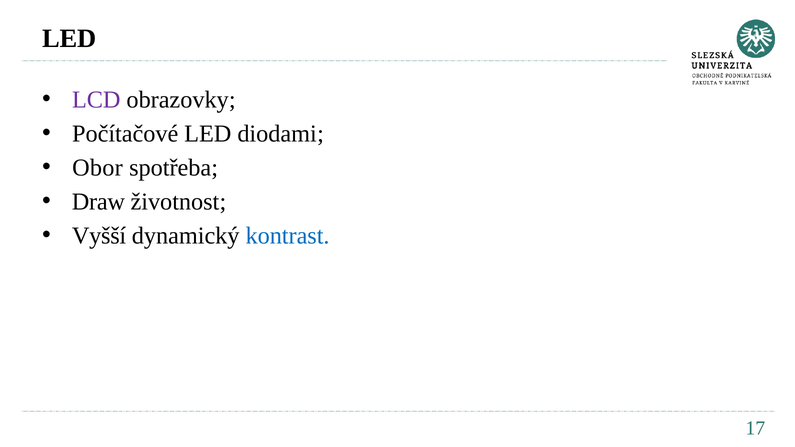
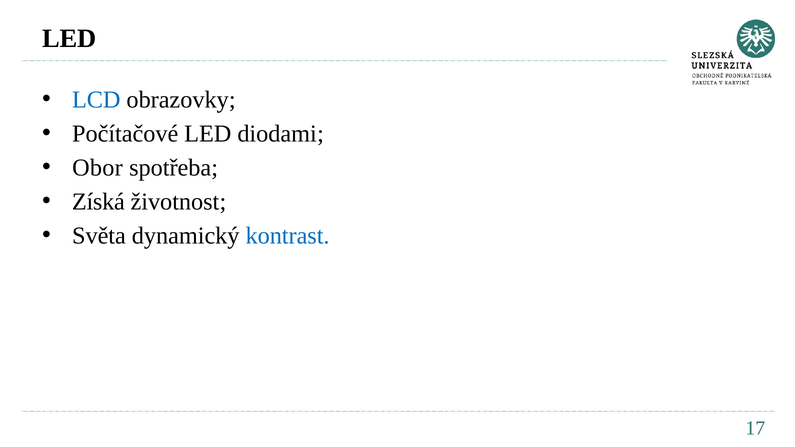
LCD colour: purple -> blue
Draw: Draw -> Získá
Vyšší: Vyšší -> Světa
